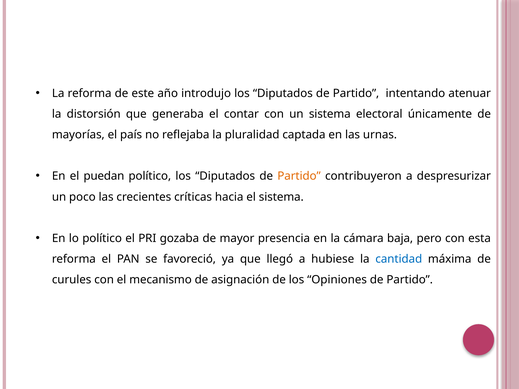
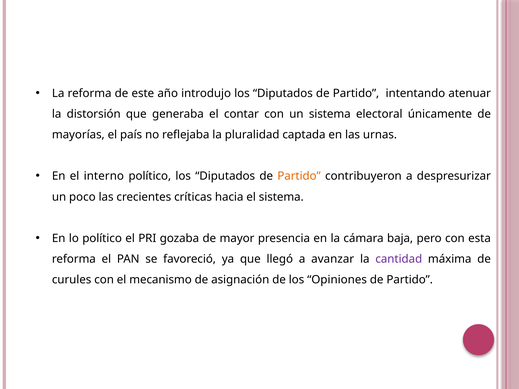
puedan: puedan -> interno
hubiese: hubiese -> avanzar
cantidad colour: blue -> purple
